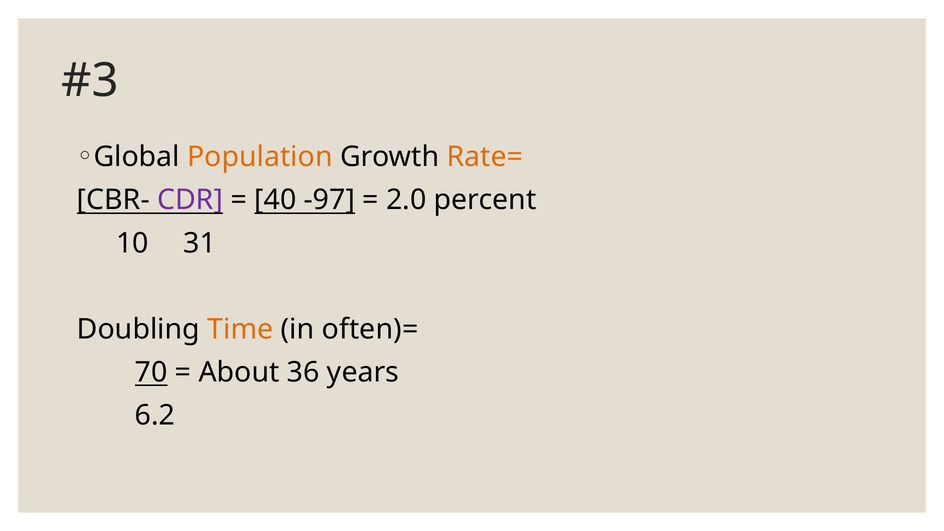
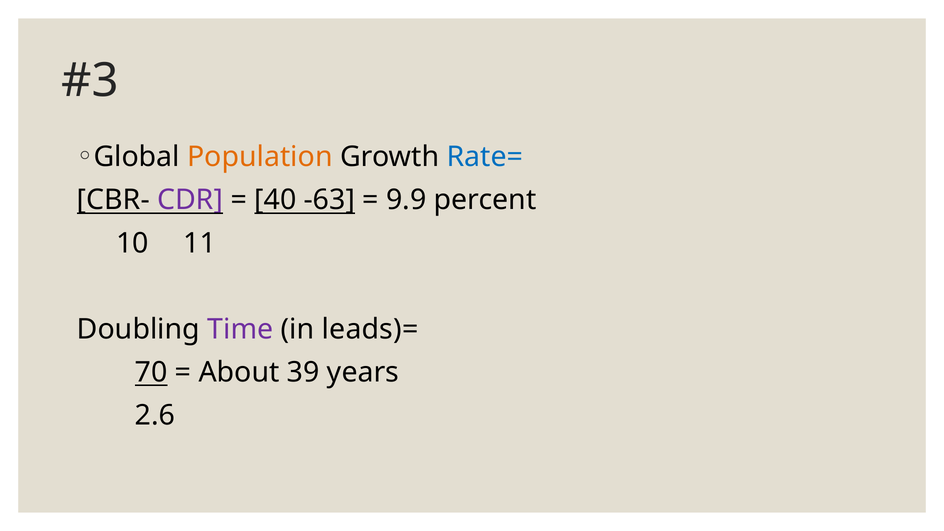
Rate= colour: orange -> blue
-97: -97 -> -63
2.0: 2.0 -> 9.9
31: 31 -> 11
Time colour: orange -> purple
often)=: often)= -> leads)=
36: 36 -> 39
6.2: 6.2 -> 2.6
